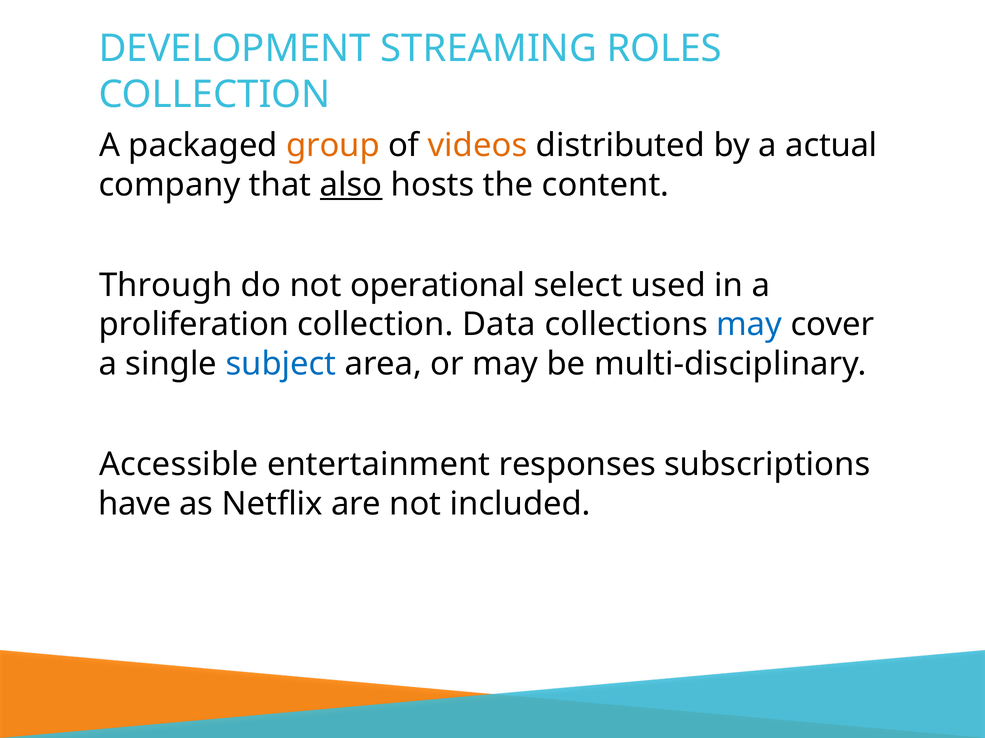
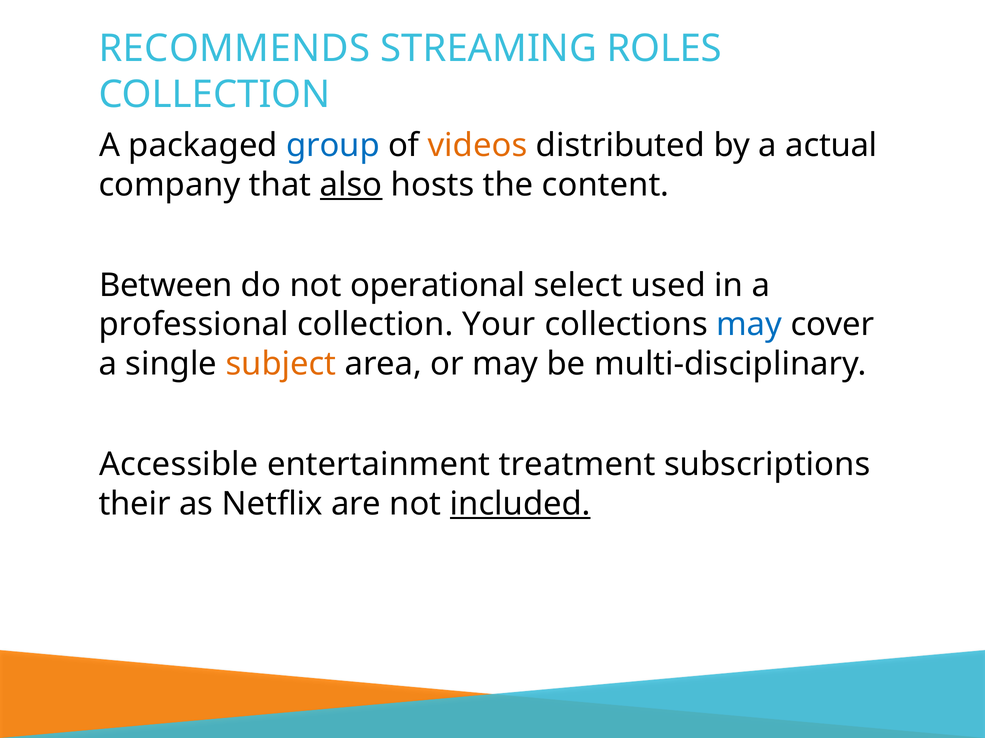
DEVELOPMENT: DEVELOPMENT -> RECOMMENDS
group colour: orange -> blue
Through: Through -> Between
proliferation: proliferation -> professional
Data: Data -> Your
subject colour: blue -> orange
responses: responses -> treatment
have: have -> their
included underline: none -> present
